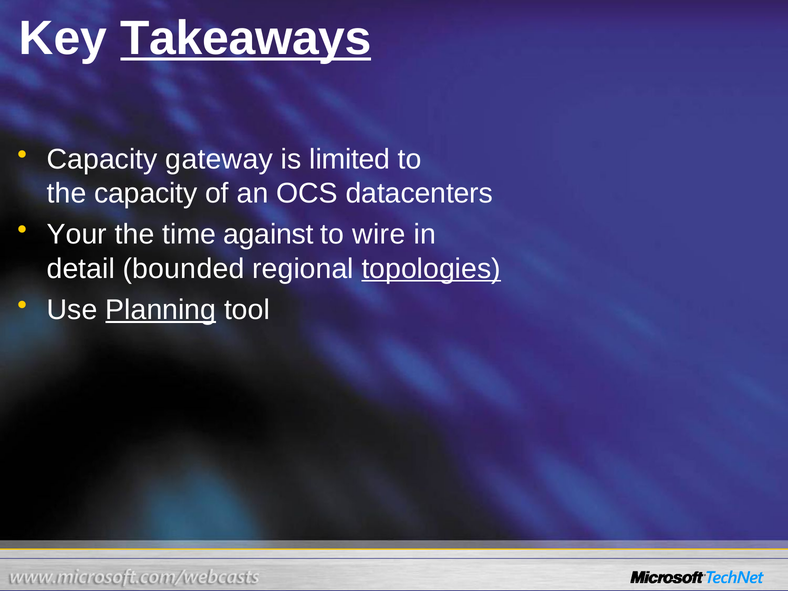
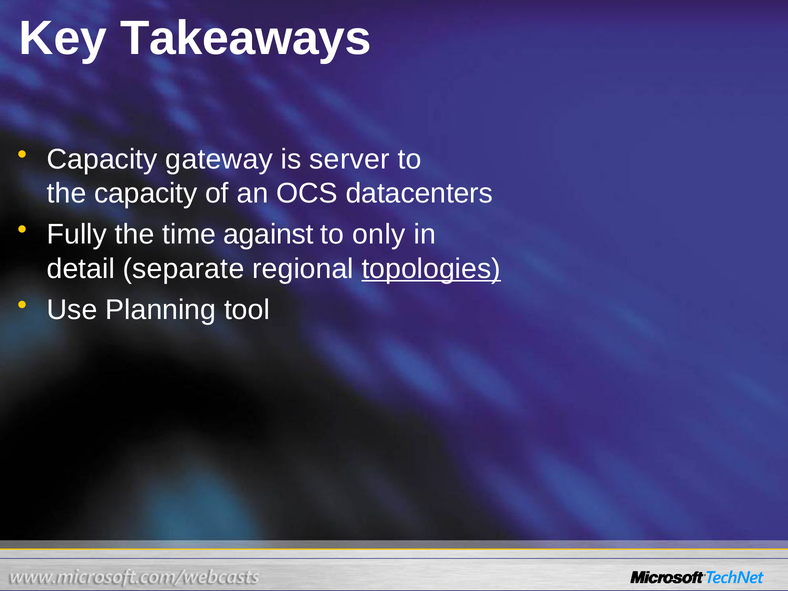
Takeaways underline: present -> none
limited: limited -> server
Your: Your -> Fully
wire: wire -> only
bounded: bounded -> separate
Planning underline: present -> none
